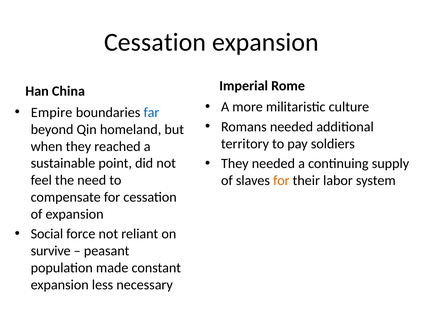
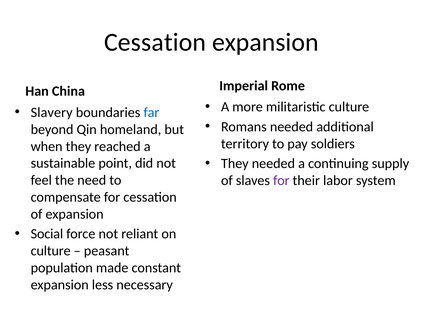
Empire: Empire -> Slavery
for at (281, 180) colour: orange -> purple
survive at (51, 250): survive -> culture
